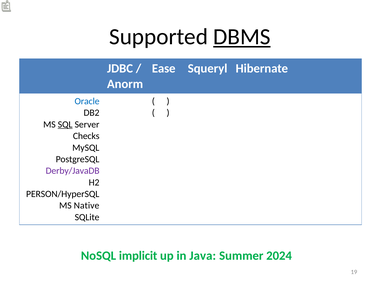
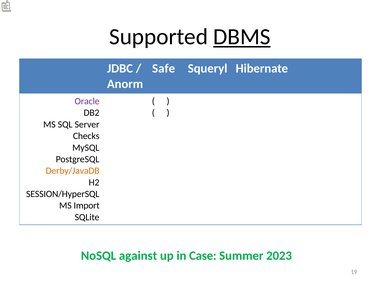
Ease: Ease -> Safe
Oracle colour: blue -> purple
SQL underline: present -> none
Derby/JavaDB colour: purple -> orange
PERSON/HyperSQL: PERSON/HyperSQL -> SESSION/HyperSQL
Native: Native -> Import
implicit: implicit -> against
Java: Java -> Case
2024: 2024 -> 2023
